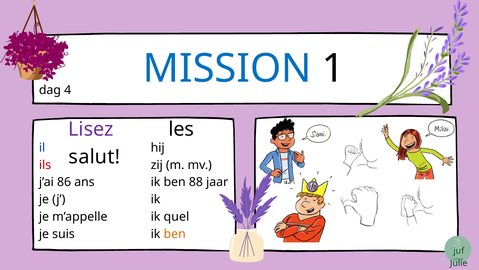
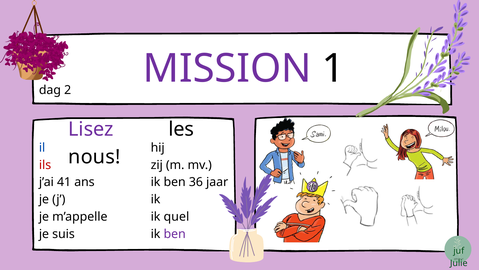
MISSION colour: blue -> purple
4: 4 -> 2
salut: salut -> nous
86: 86 -> 41
88: 88 -> 36
ben at (175, 233) colour: orange -> purple
